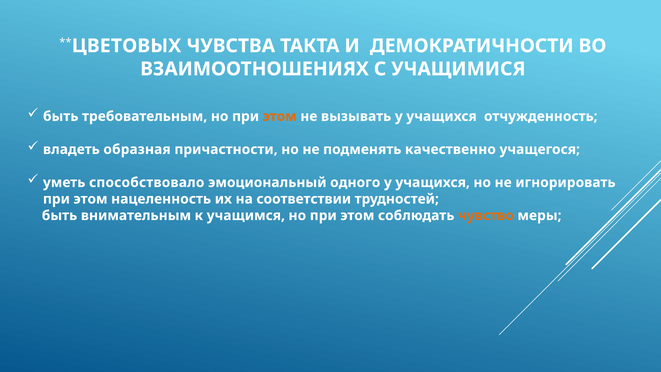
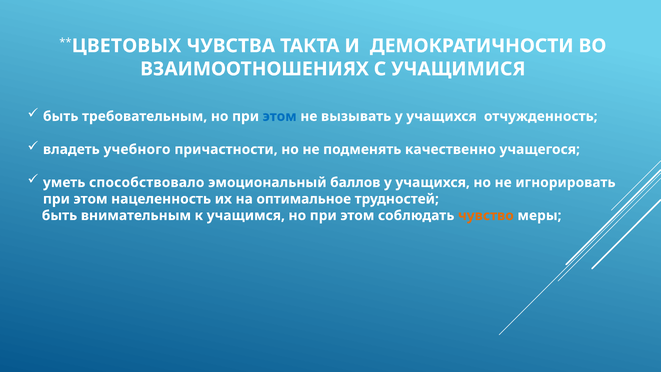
этом at (280, 116) colour: orange -> blue
образная: образная -> учебного
одного: одного -> баллов
соответствии: соответствии -> оптимальное
